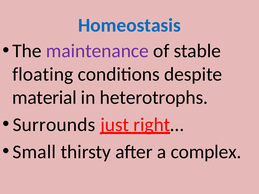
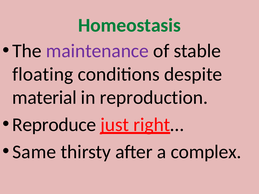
Homeostasis colour: blue -> green
heterotrophs: heterotrophs -> reproduction
Surrounds: Surrounds -> Reproduce
Small: Small -> Same
